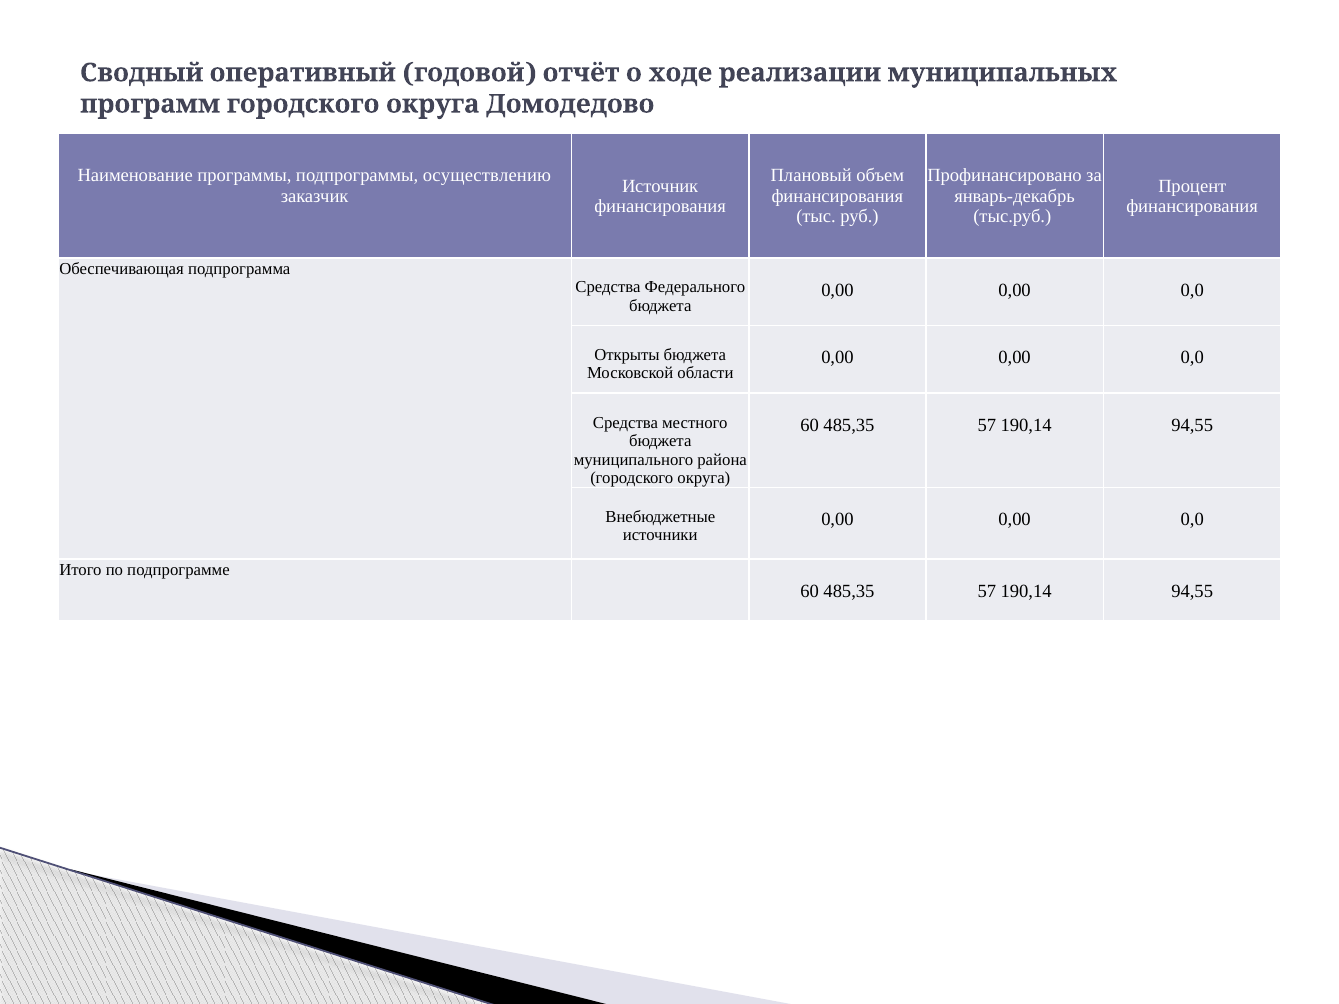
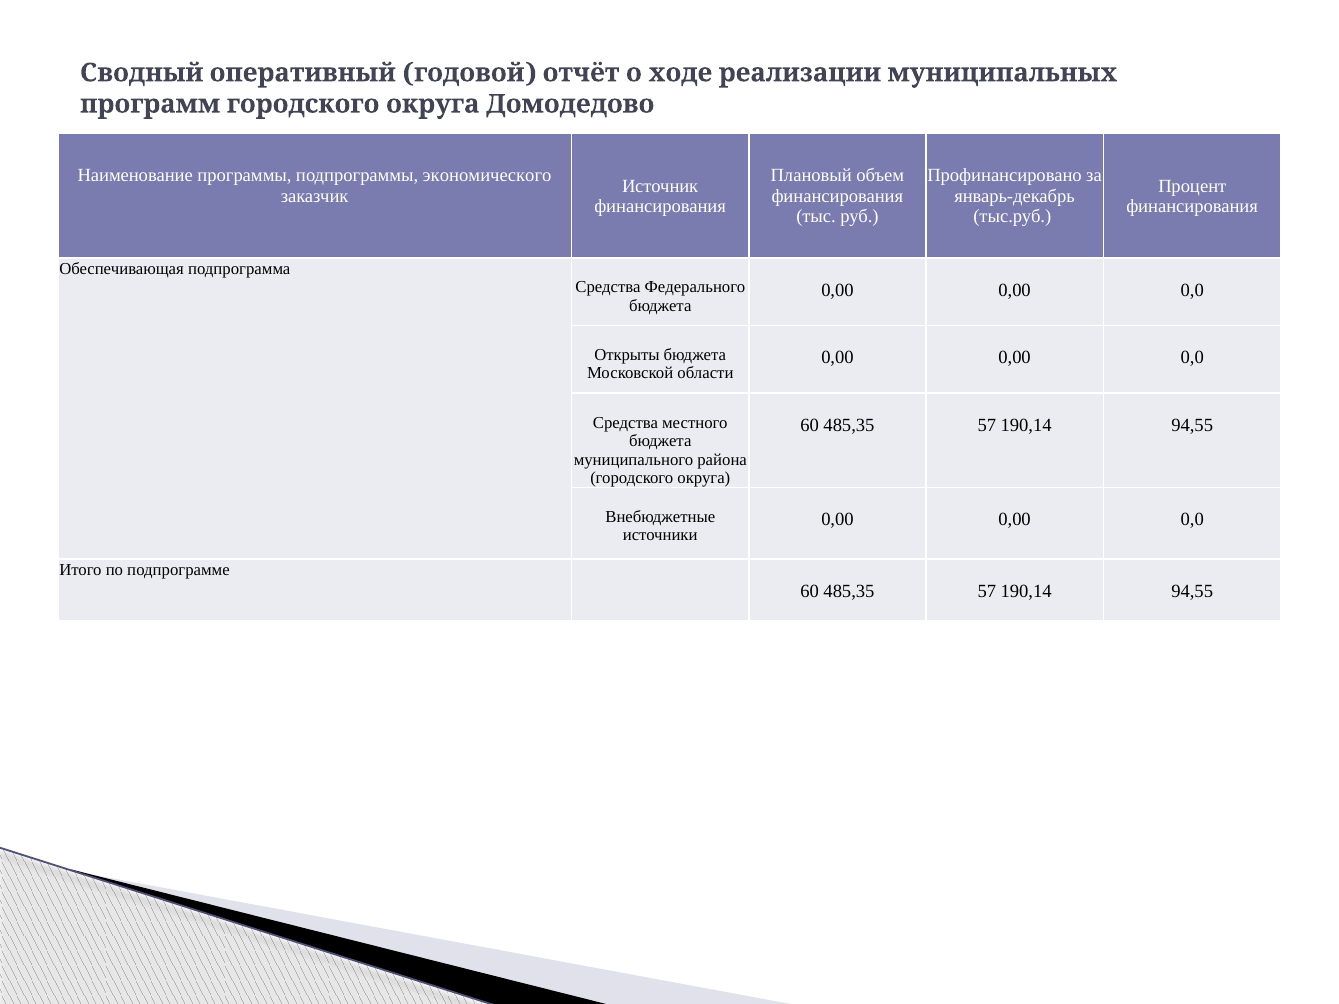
осуществлению: осуществлению -> экономического
